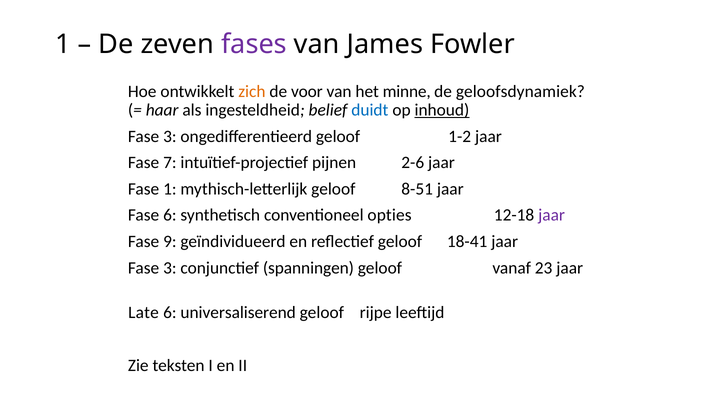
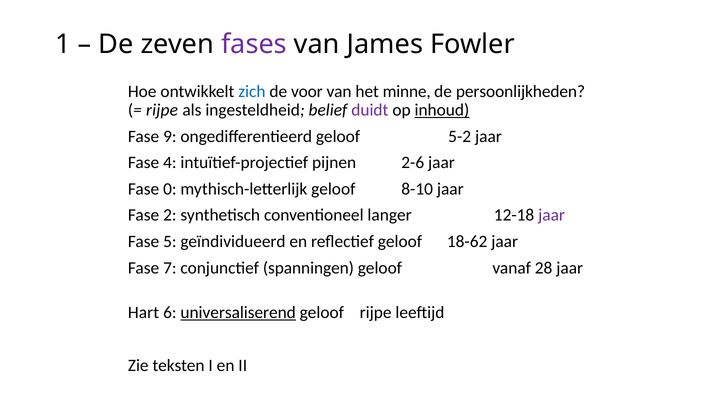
zich colour: orange -> blue
geloofsdynamiek: geloofsdynamiek -> persoonlijkheden
haar at (162, 110): haar -> rijpe
duidt colour: blue -> purple
3 at (170, 137): 3 -> 9
1-2: 1-2 -> 5-2
7: 7 -> 4
Fase 1: 1 -> 0
8-51: 8-51 -> 8-10
Fase 6: 6 -> 2
opties: opties -> langer
9: 9 -> 5
18-41: 18-41 -> 18-62
3 at (170, 268): 3 -> 7
23: 23 -> 28
Late: Late -> Hart
universaliserend underline: none -> present
